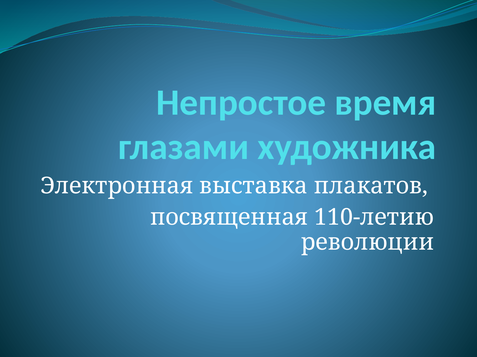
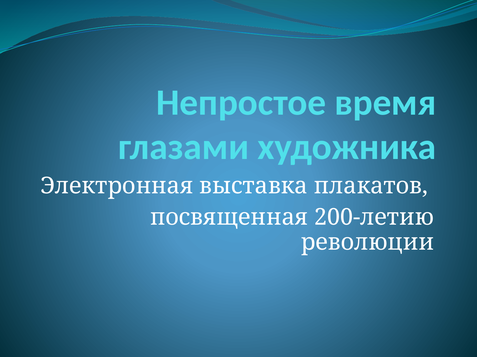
110-летию: 110-летию -> 200-летию
